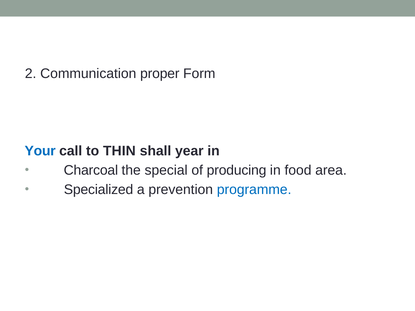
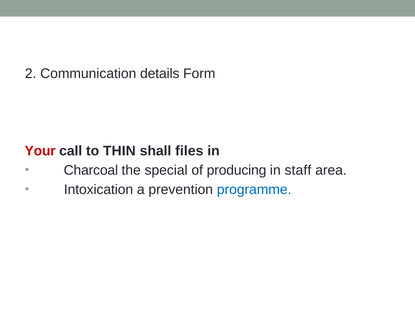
proper: proper -> details
Your colour: blue -> red
year: year -> files
food: food -> staff
Specialized: Specialized -> Intoxication
